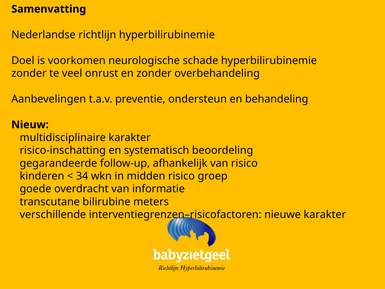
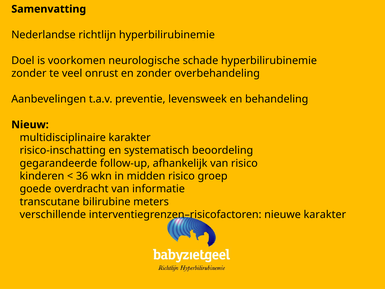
ondersteun: ondersteun -> levensweek
34: 34 -> 36
